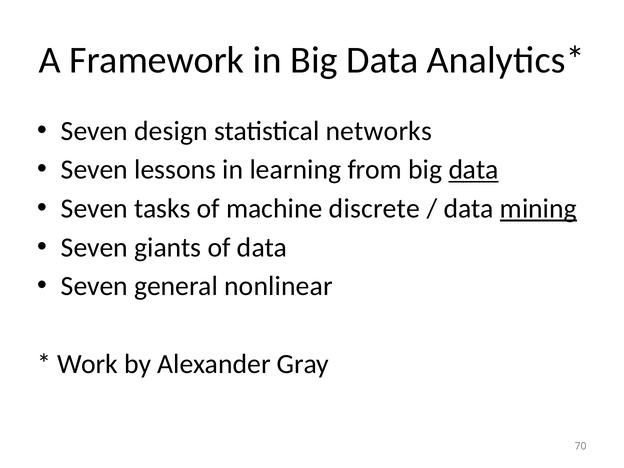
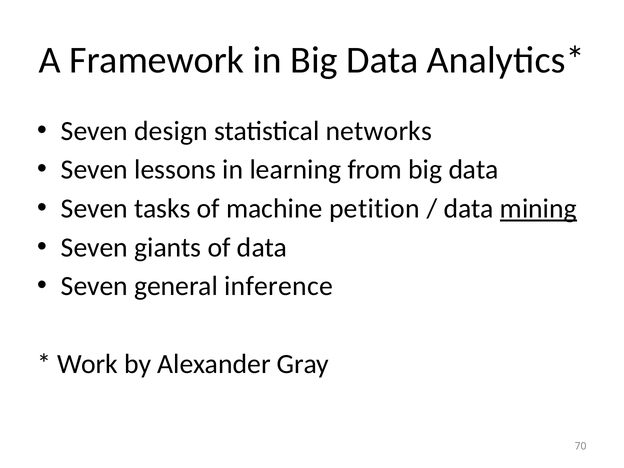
data at (474, 170) underline: present -> none
discrete: discrete -> petition
nonlinear: nonlinear -> inference
